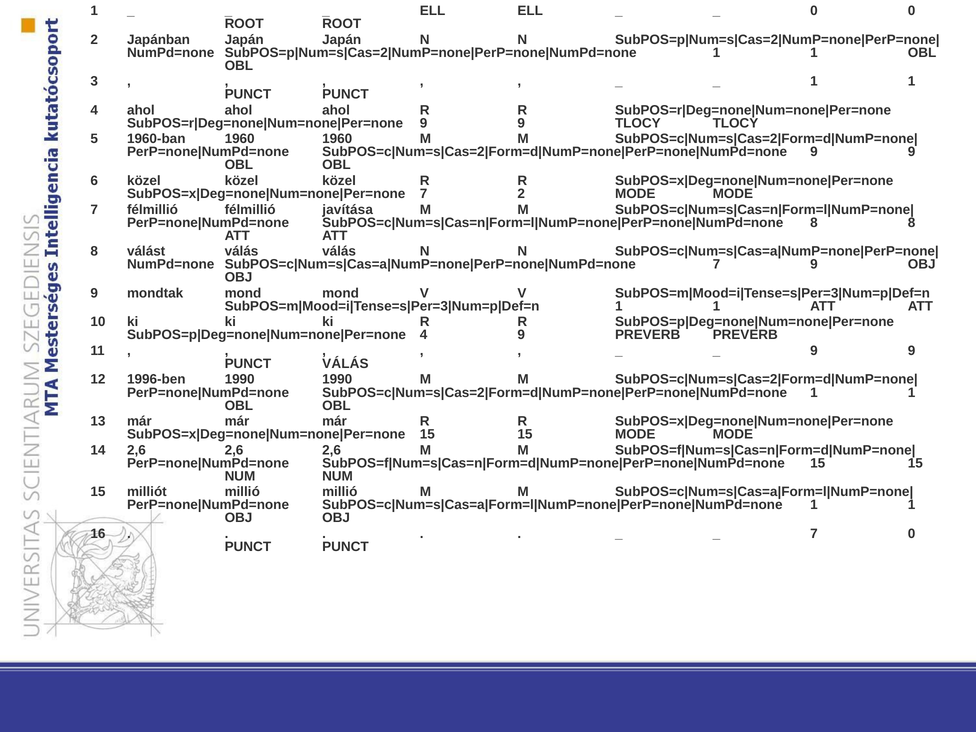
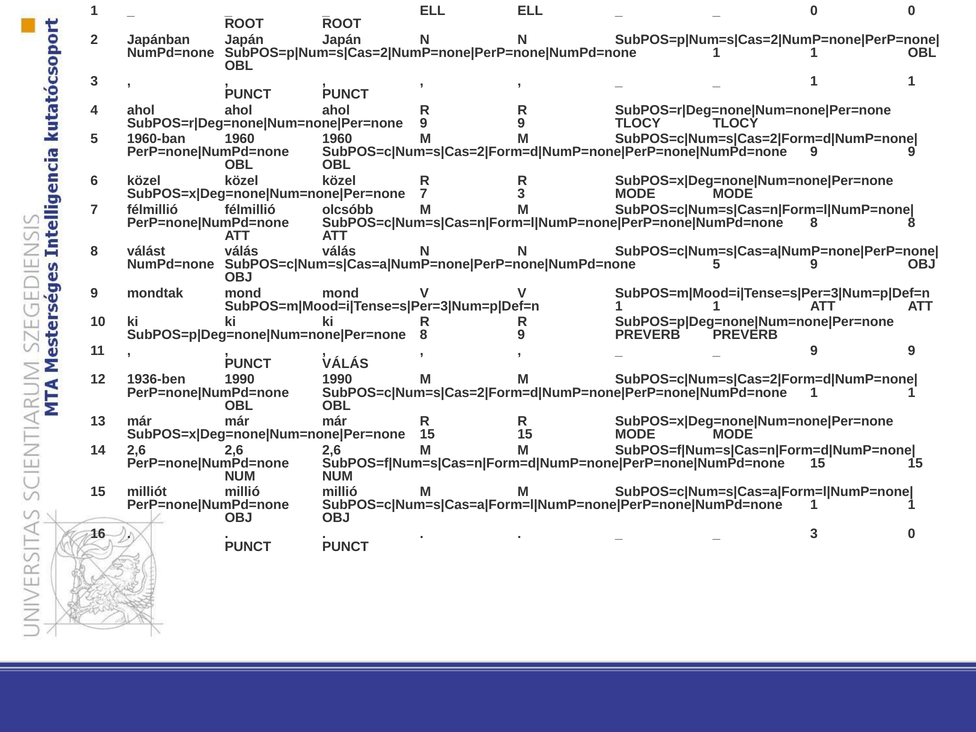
7 2: 2 -> 3
javítása: javítása -> olcsóbb
7 at (716, 264): 7 -> 5
4 at (424, 335): 4 -> 8
1996-ben: 1996-ben -> 1936-ben
7 at (814, 534): 7 -> 3
